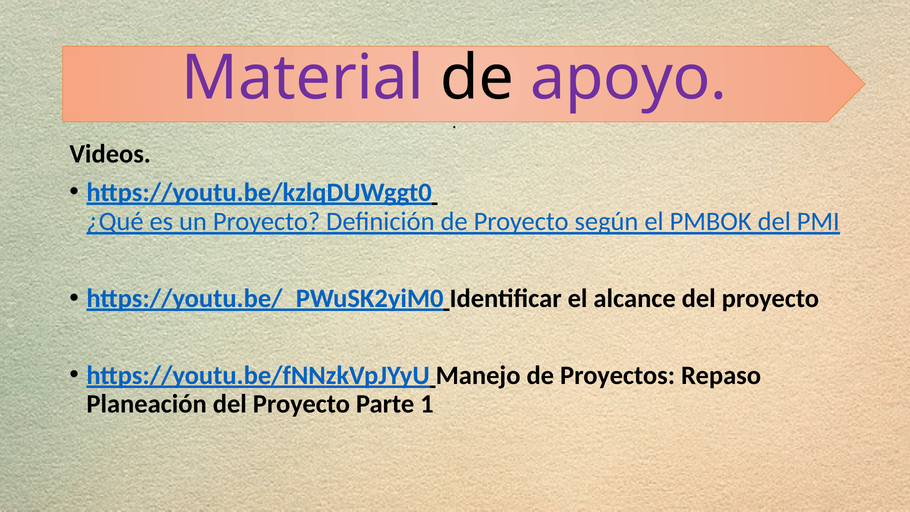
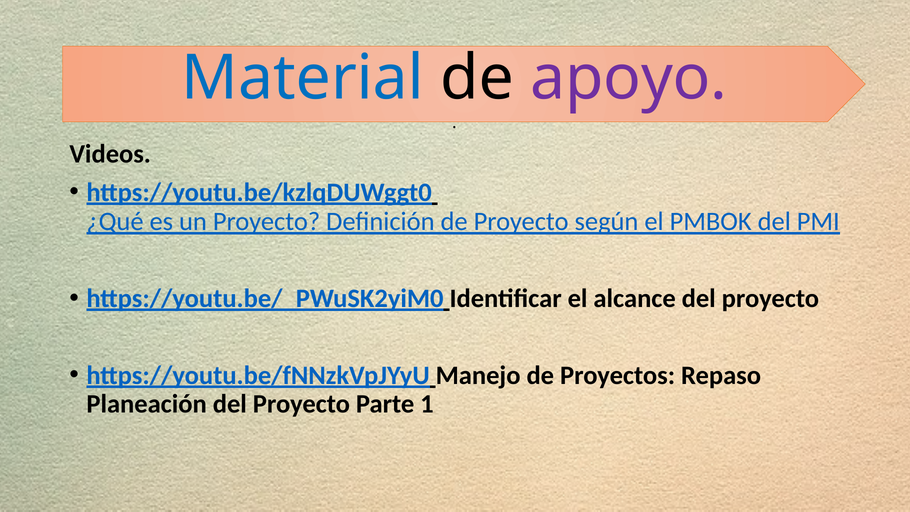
Material colour: purple -> blue
